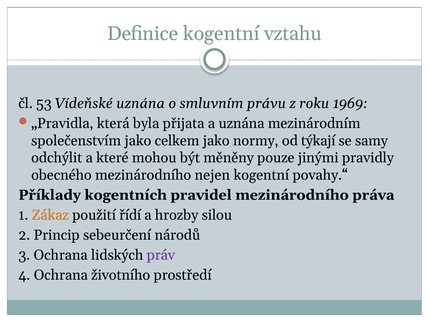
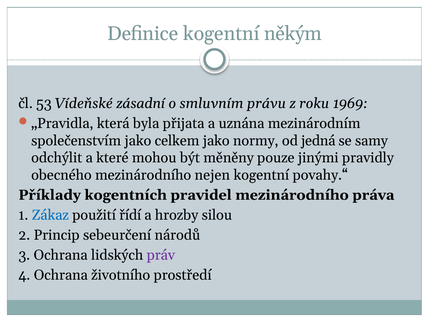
vztahu: vztahu -> někým
Vídeňské uznána: uznána -> zásadní
týkají: týkají -> jedná
Zákaz colour: orange -> blue
